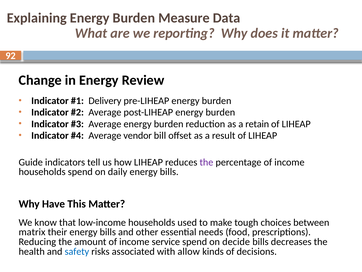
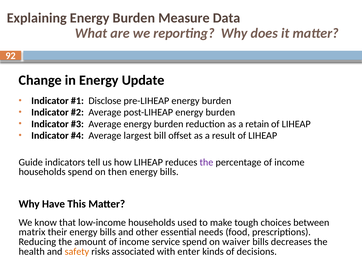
Review: Review -> Update
Delivery: Delivery -> Disclose
vendor: vendor -> largest
daily: daily -> then
decide: decide -> waiver
safety colour: blue -> orange
allow: allow -> enter
